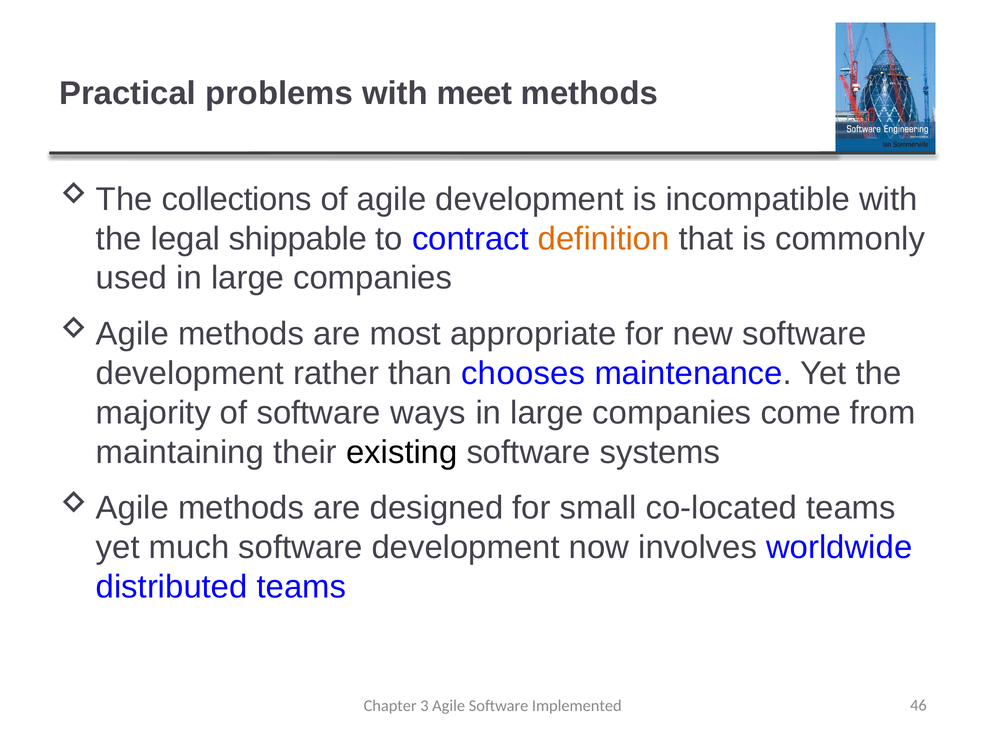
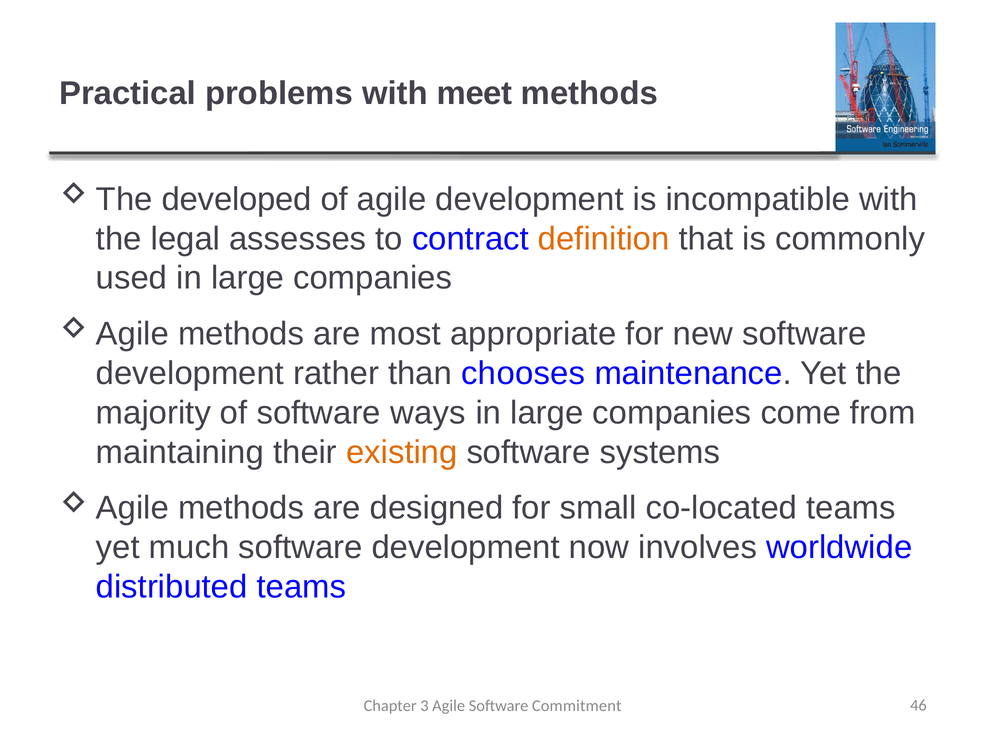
collections: collections -> developed
shippable: shippable -> assesses
existing colour: black -> orange
Implemented: Implemented -> Commitment
